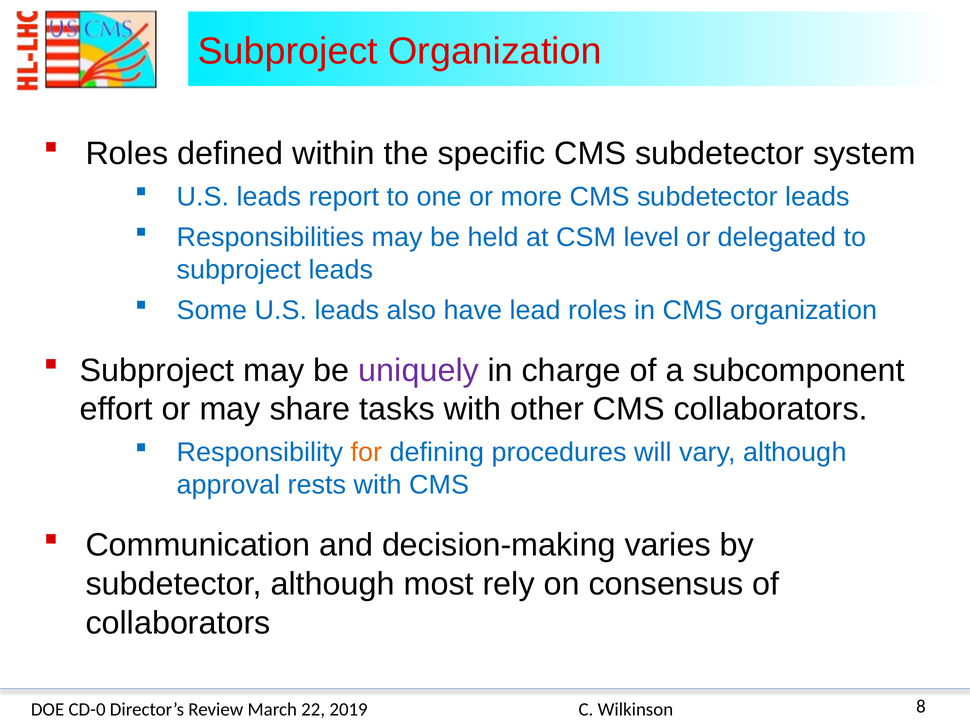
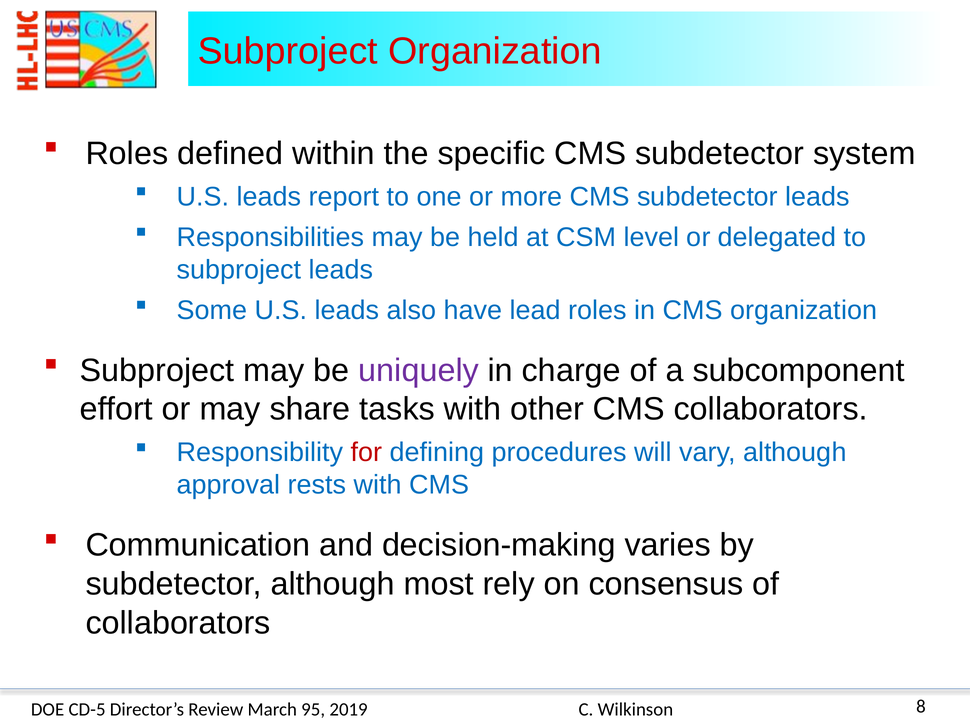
for colour: orange -> red
CD-0: CD-0 -> CD-5
22: 22 -> 95
